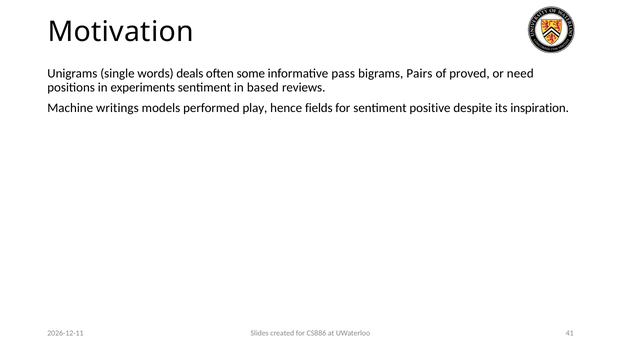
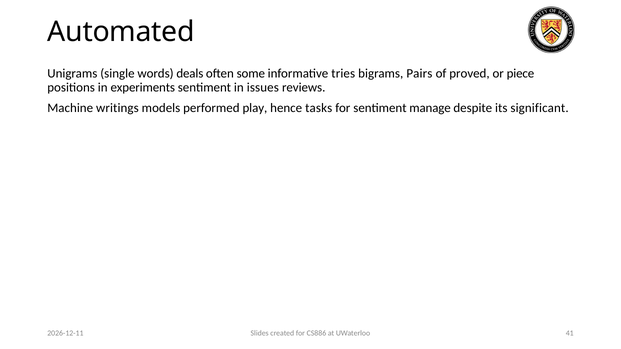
Motivation: Motivation -> Automated
pass: pass -> tries
need: need -> piece
based: based -> issues
fields: fields -> tasks
positive: positive -> manage
inspiration: inspiration -> significant
